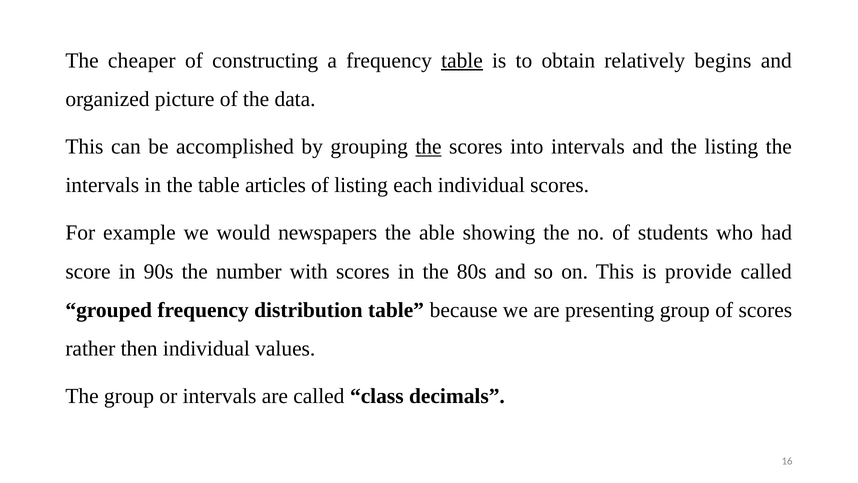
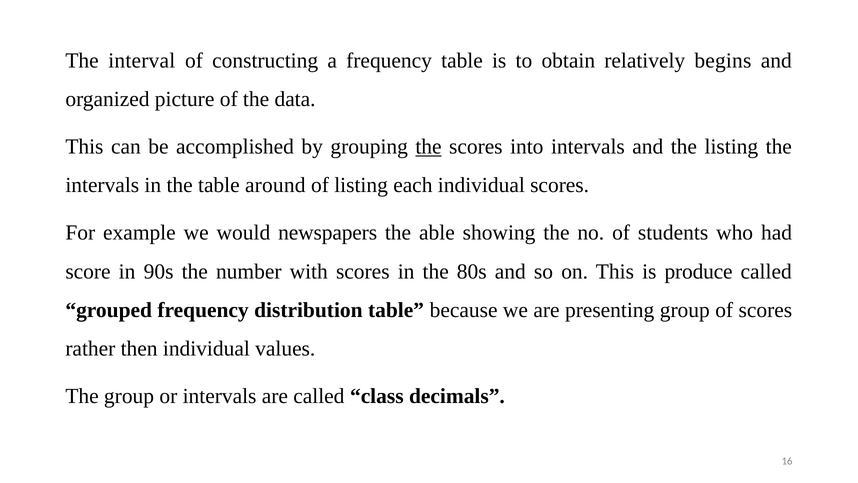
cheaper: cheaper -> interval
table at (462, 60) underline: present -> none
articles: articles -> around
provide: provide -> produce
